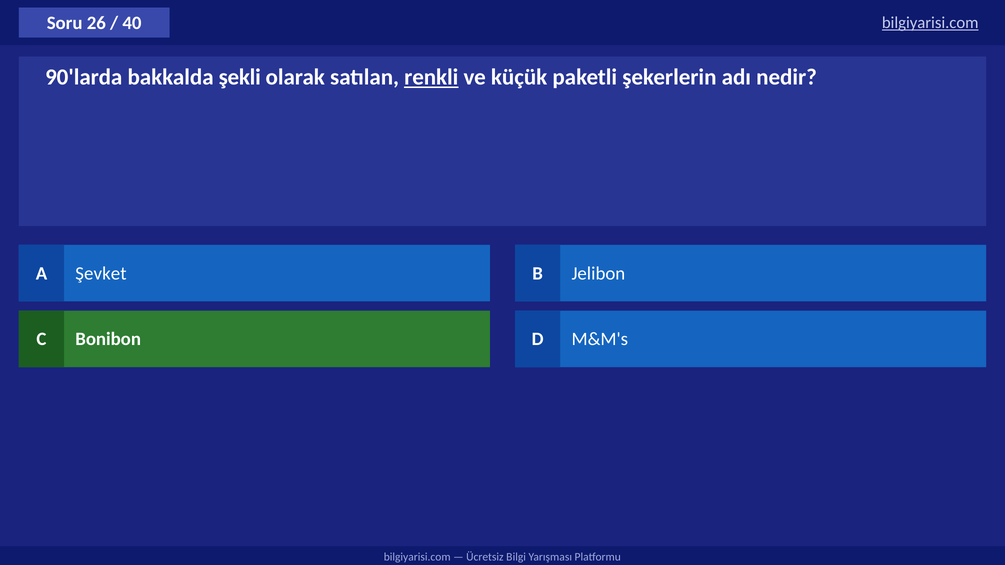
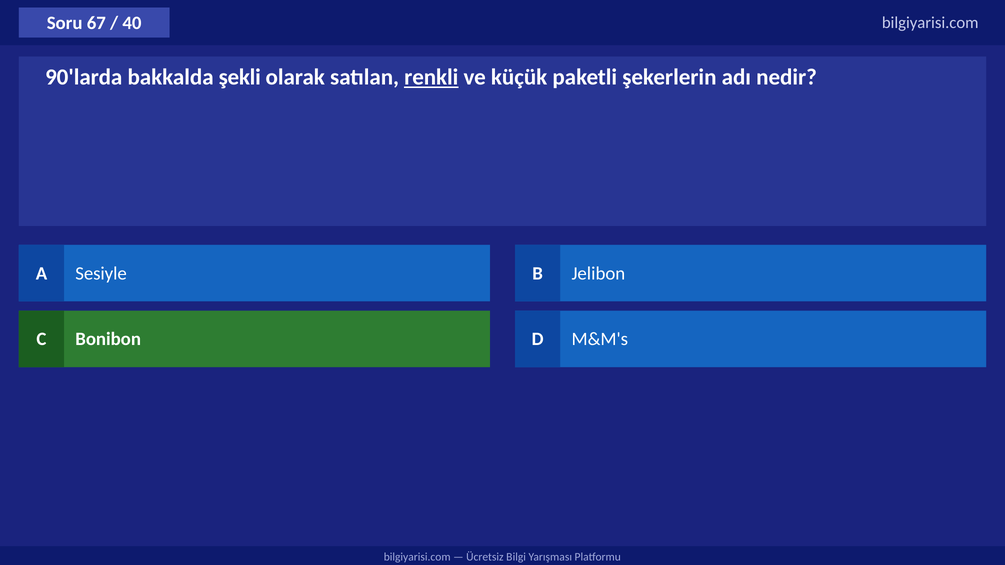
26: 26 -> 67
bilgiyarisi.com at (930, 23) underline: present -> none
Şevket: Şevket -> Sesiyle
